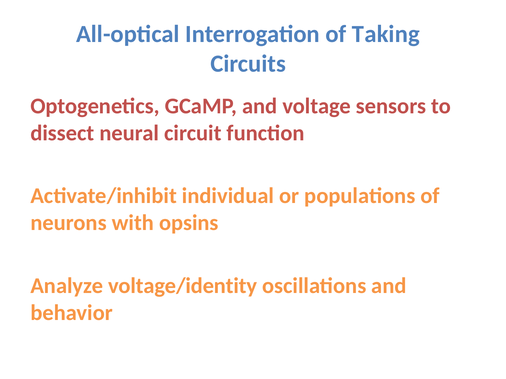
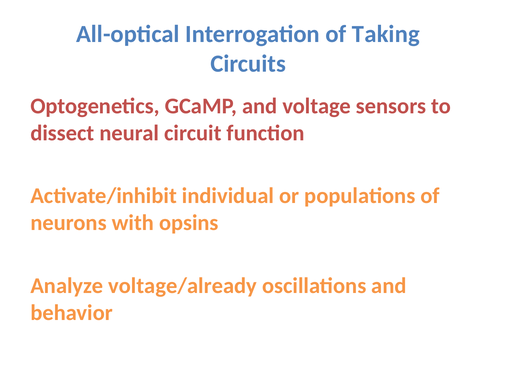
voltage/identity: voltage/identity -> voltage/already
